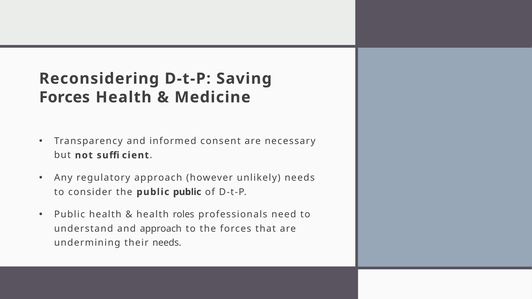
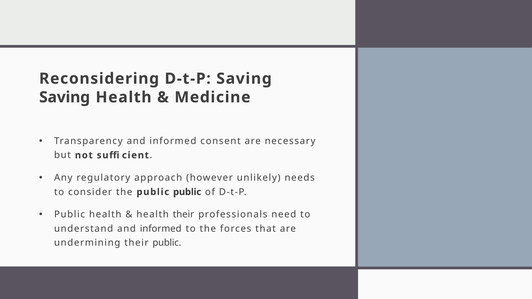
Forces at (64, 97): Forces -> Saving
health roles: roles -> their
understand and approach: approach -> informed
their needs: needs -> public
